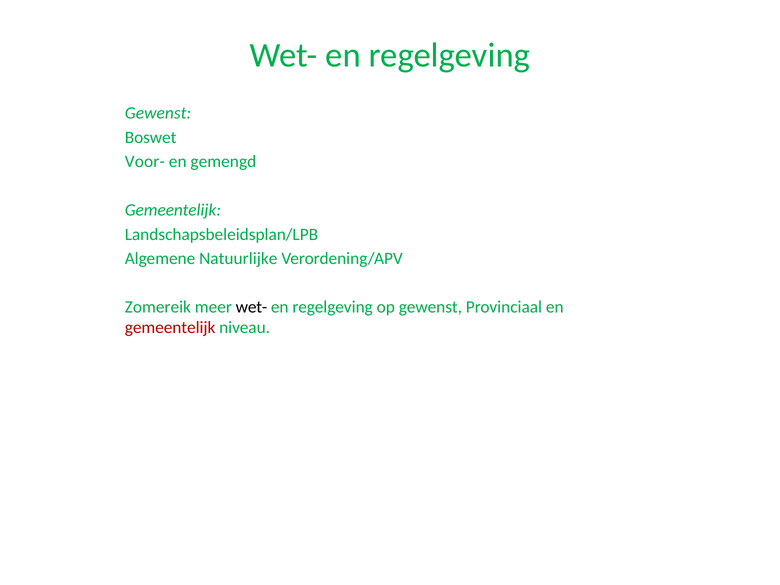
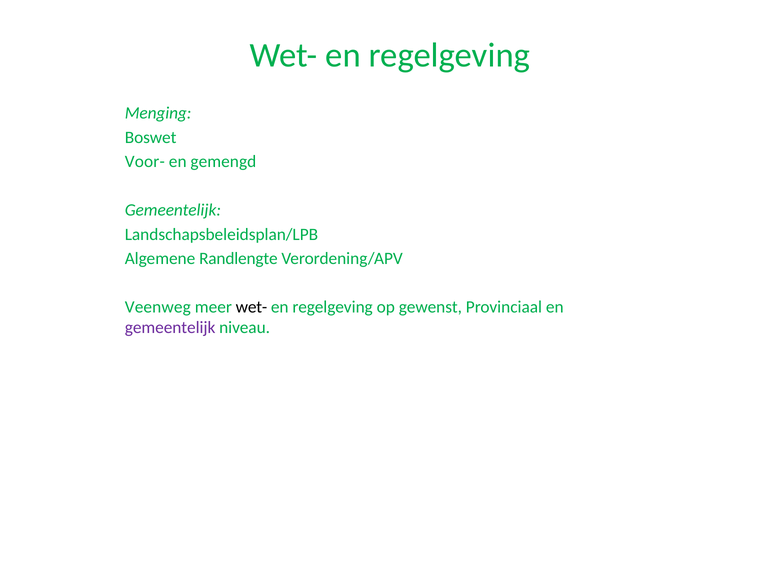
Gewenst at (158, 113): Gewenst -> Menging
Natuurlijke: Natuurlijke -> Randlengte
Zomereik: Zomereik -> Veenweg
gemeentelijk at (170, 328) colour: red -> purple
